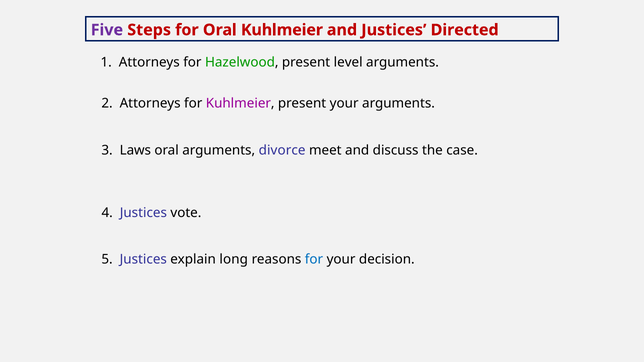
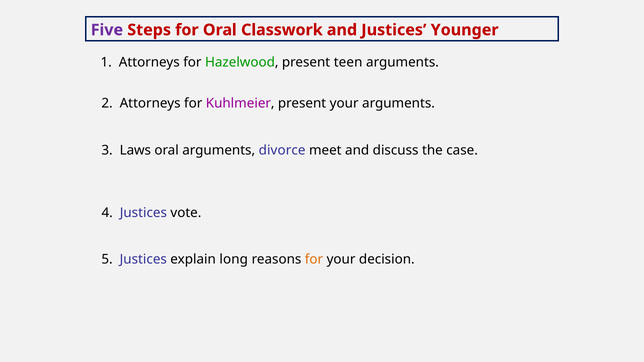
Oral Kuhlmeier: Kuhlmeier -> Classwork
Directed: Directed -> Younger
level: level -> teen
for at (314, 260) colour: blue -> orange
